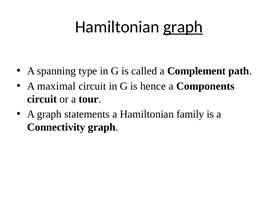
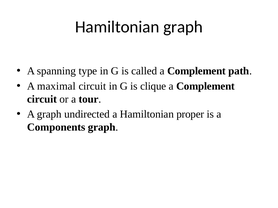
graph at (183, 27) underline: present -> none
hence: hence -> clique
Components at (205, 86): Components -> Complement
statements: statements -> undirected
family: family -> proper
Connectivity: Connectivity -> Components
